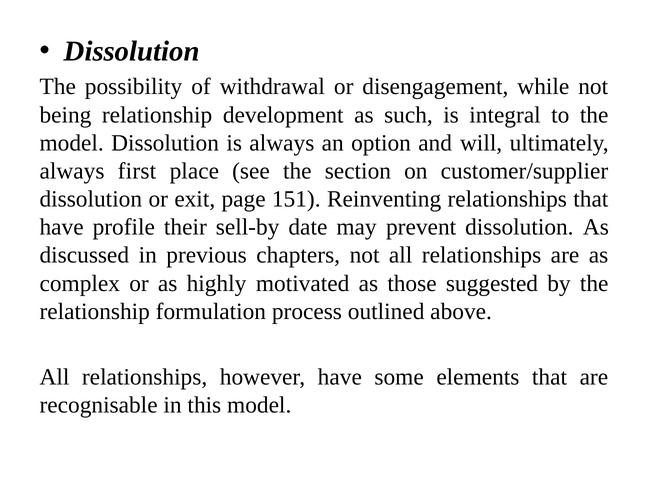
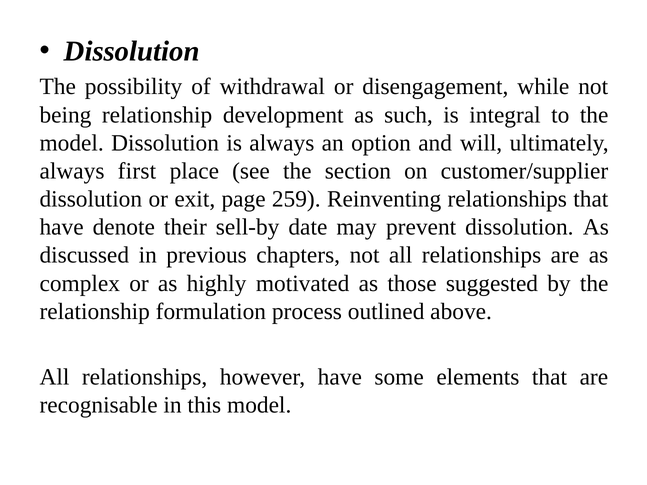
151: 151 -> 259
profile: profile -> denote
